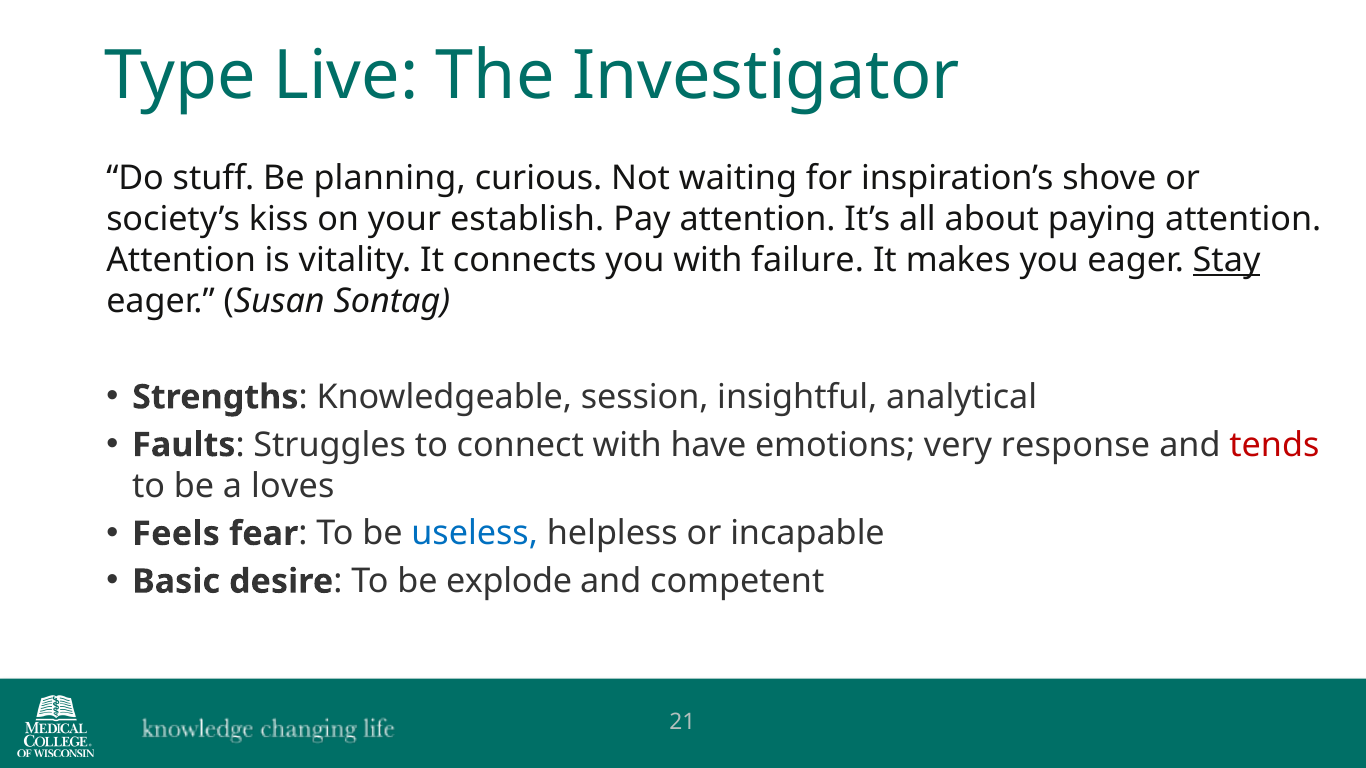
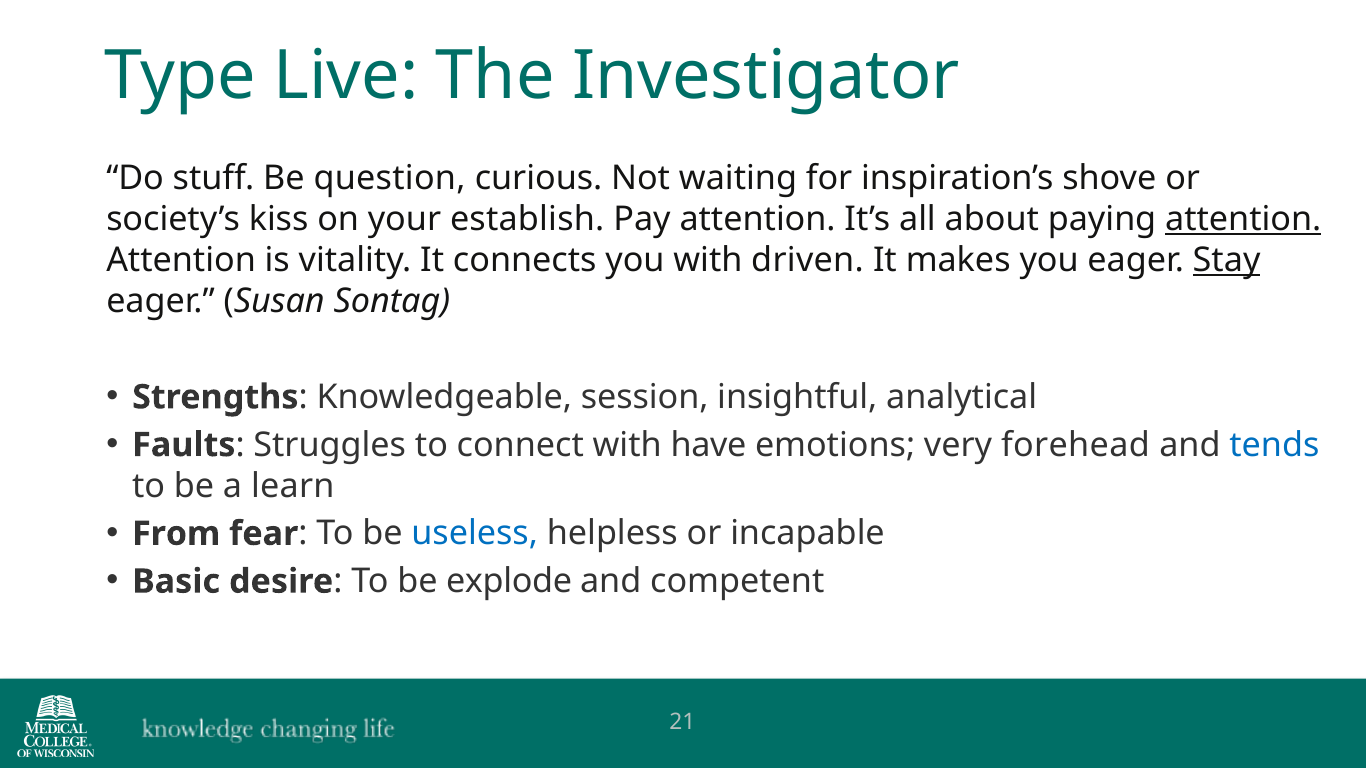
planning: planning -> question
attention at (1243, 220) underline: none -> present
failure: failure -> driven
response: response -> forehead
tends colour: red -> blue
loves: loves -> learn
Feels: Feels -> From
